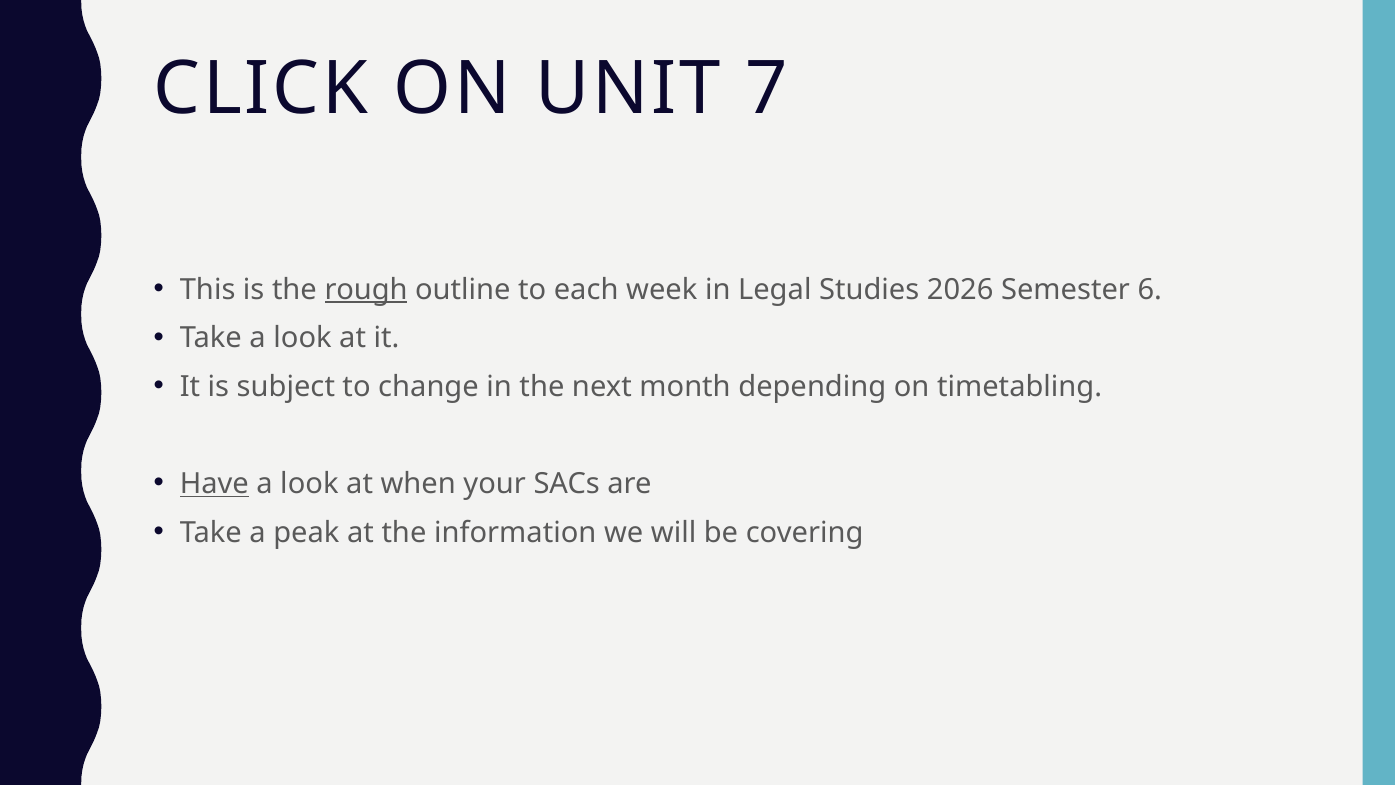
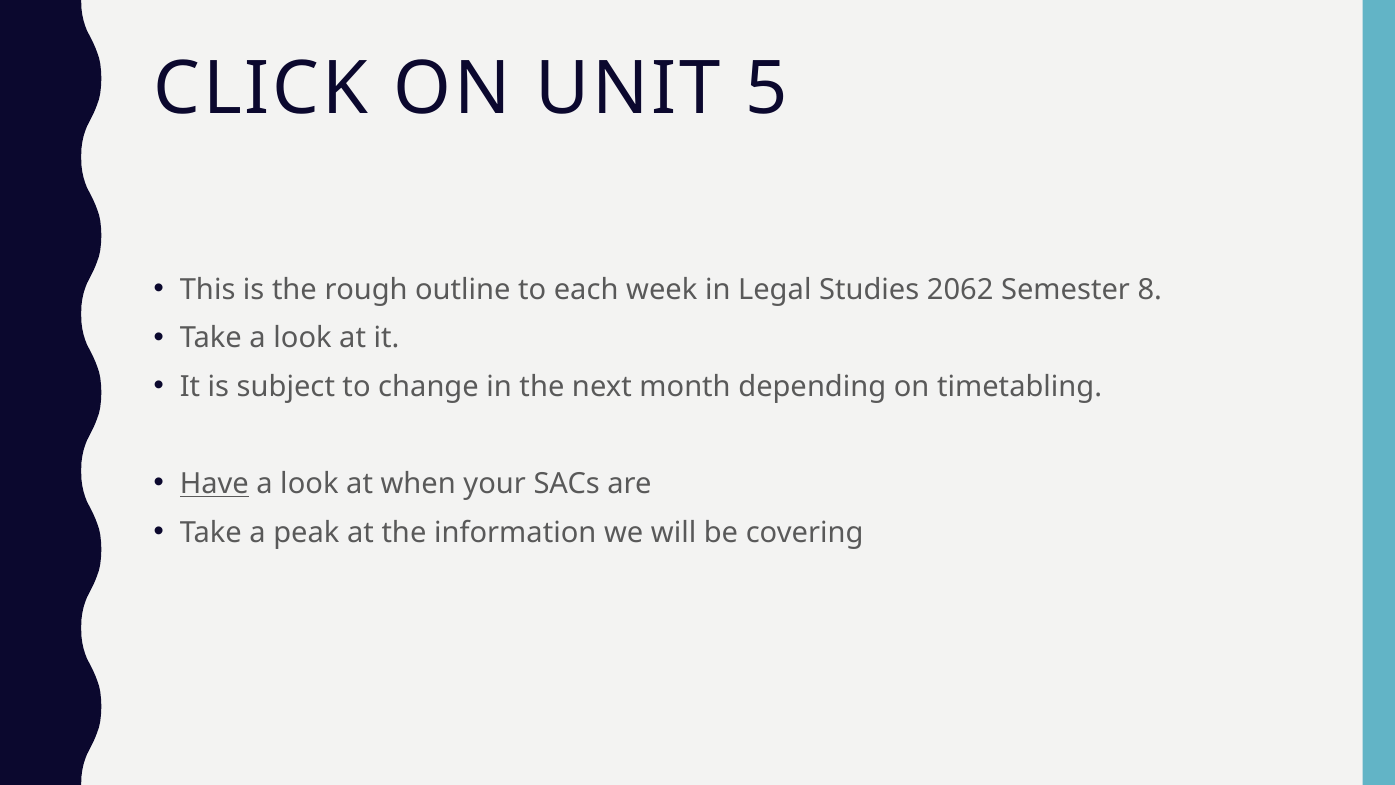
7: 7 -> 5
rough underline: present -> none
2026: 2026 -> 2062
6: 6 -> 8
